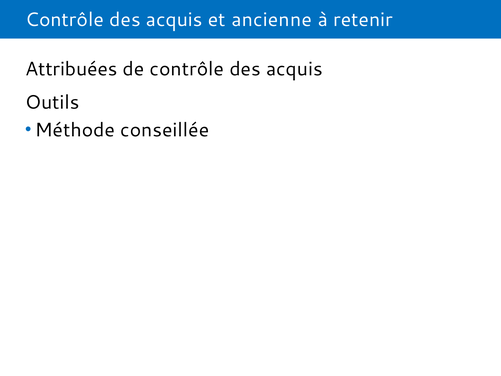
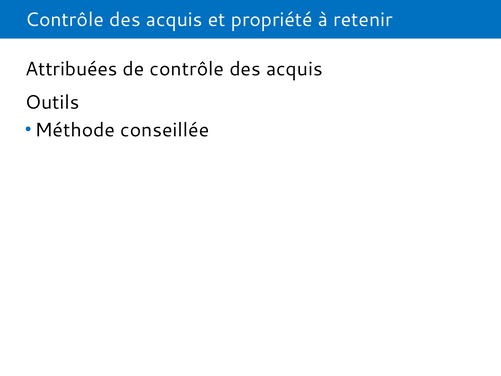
ancienne: ancienne -> propriété
